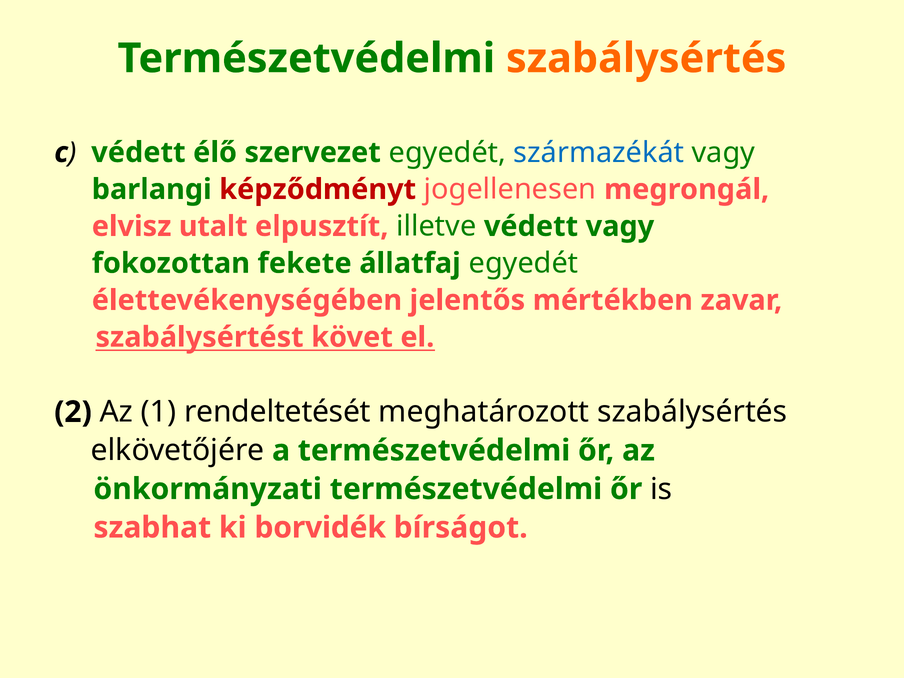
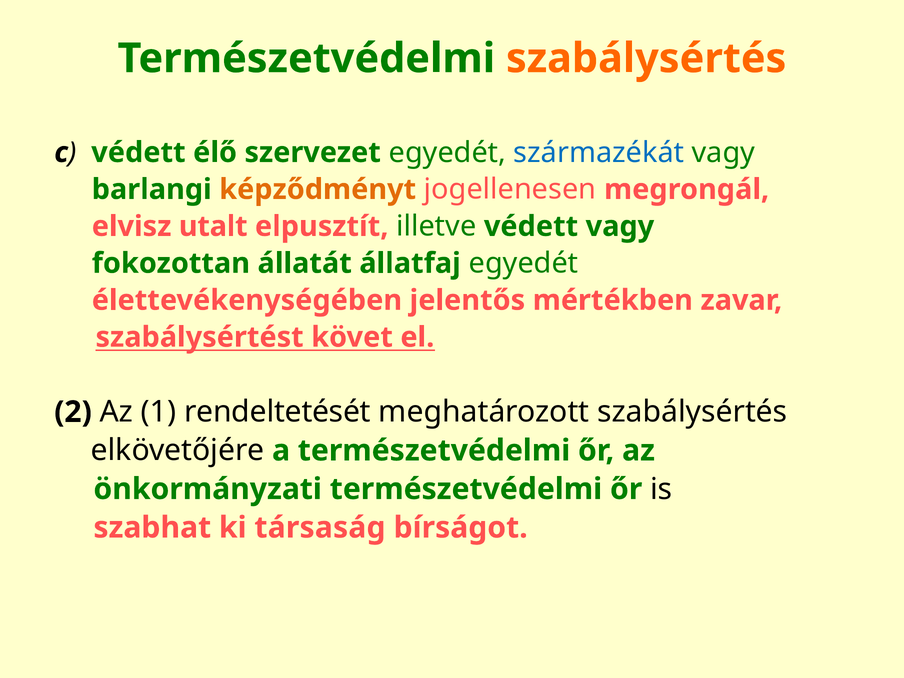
képződményt colour: red -> orange
fekete: fekete -> állatát
borvidék: borvidék -> társaság
